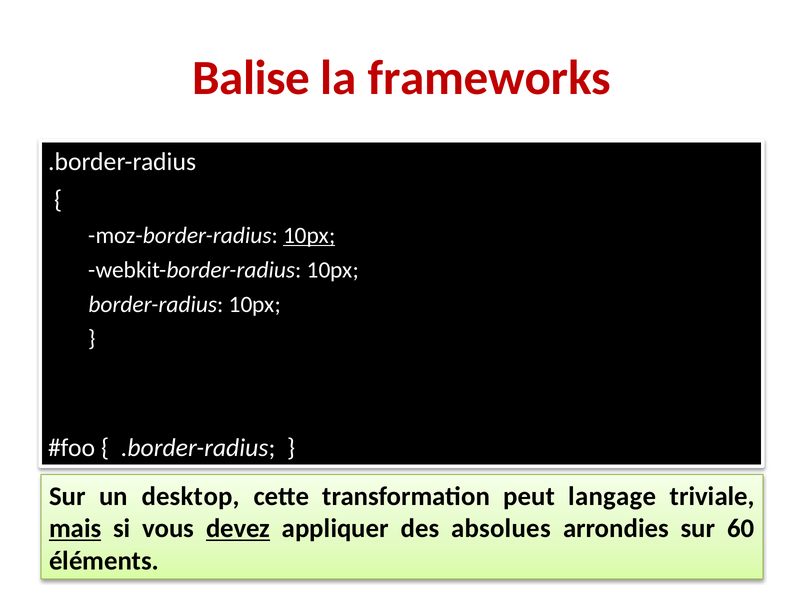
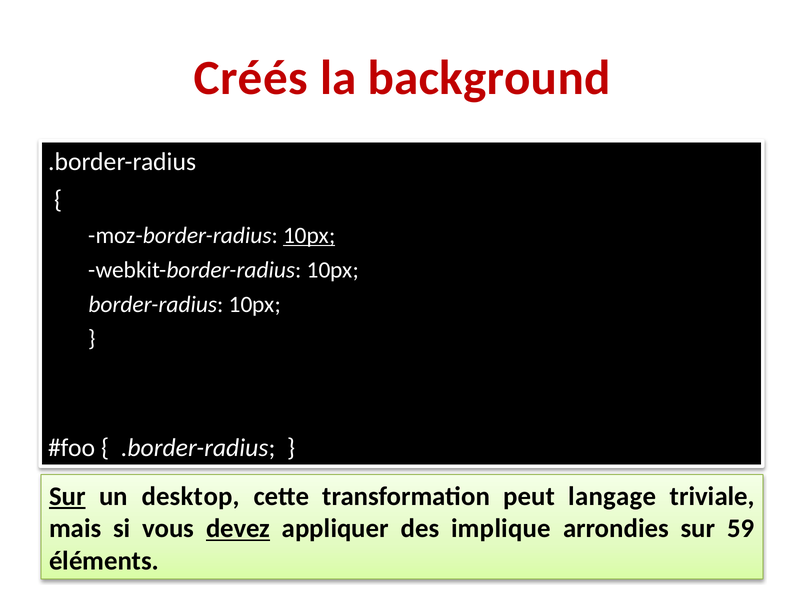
Balise: Balise -> Créés
frameworks: frameworks -> background
Sur at (67, 496) underline: none -> present
mais underline: present -> none
absolues: absolues -> implique
60: 60 -> 59
